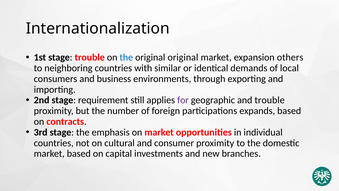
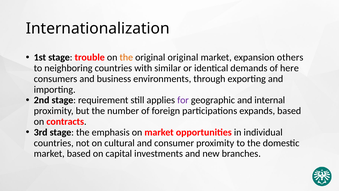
the at (126, 57) colour: blue -> orange
local: local -> here
and trouble: trouble -> internal
